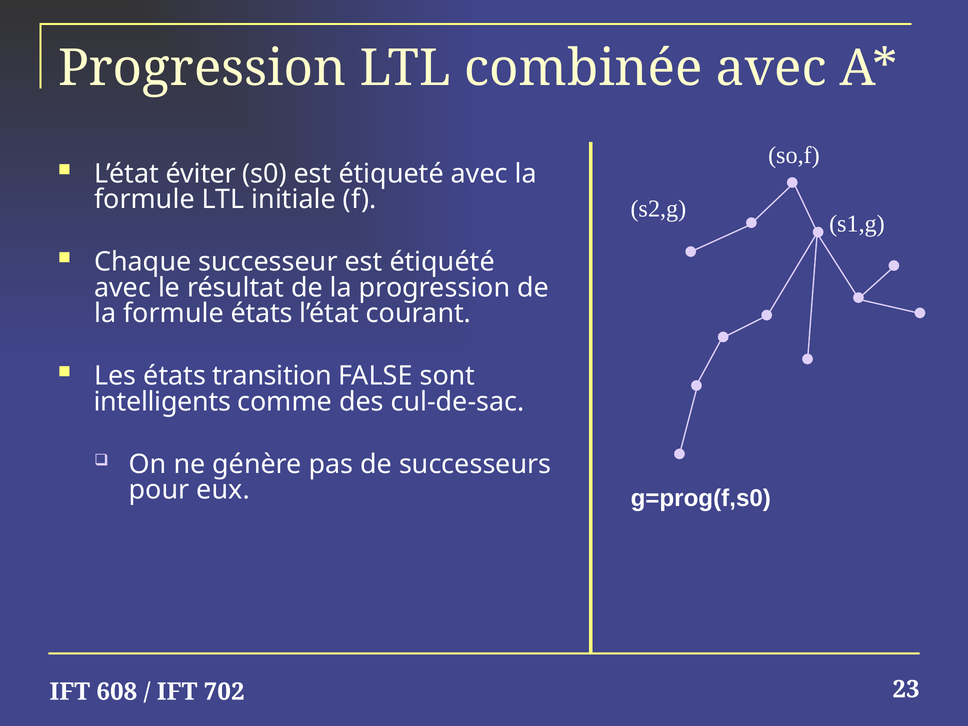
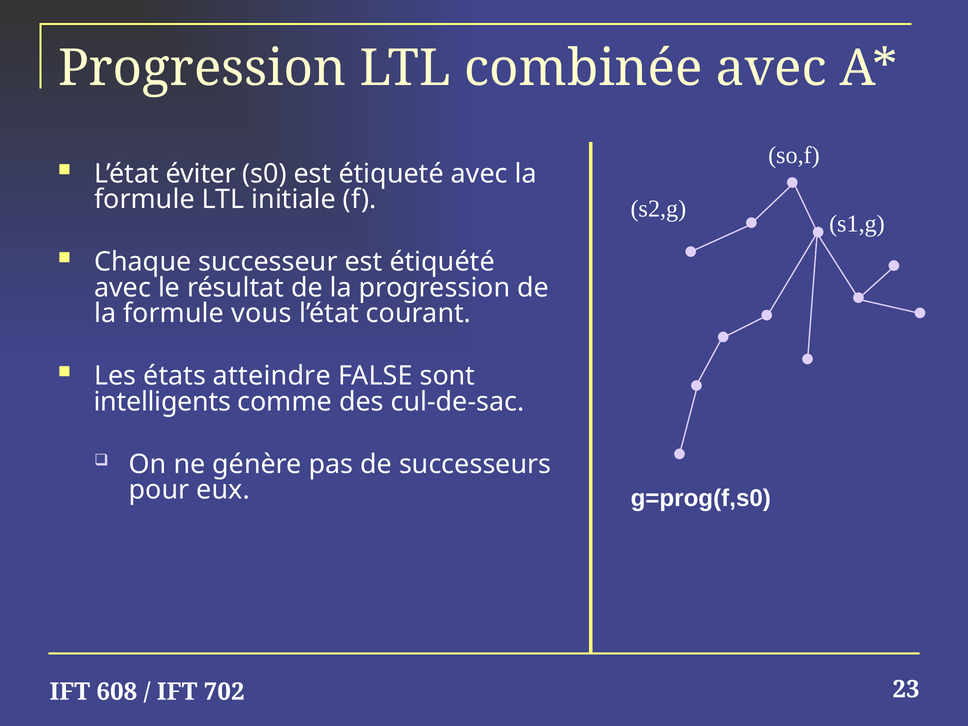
formule états: états -> vous
transition: transition -> atteindre
